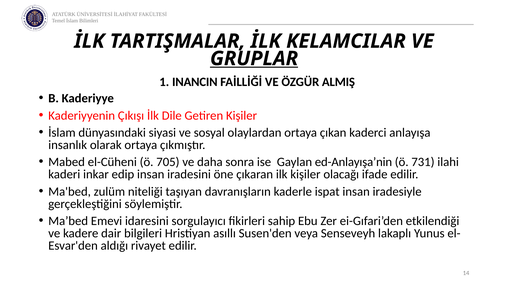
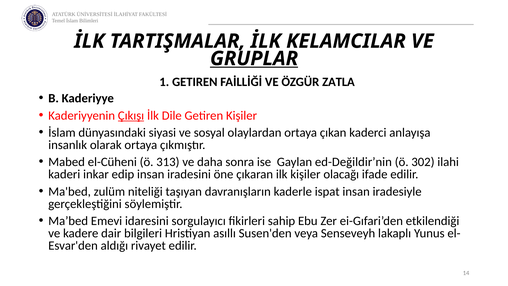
1 INANCIN: INANCIN -> GETIREN
ALMIŞ: ALMIŞ -> ZATLA
Çıkışı underline: none -> present
705: 705 -> 313
ed-Anlayışa’nin: ed-Anlayışa’nin -> ed-Değildir’nin
731: 731 -> 302
